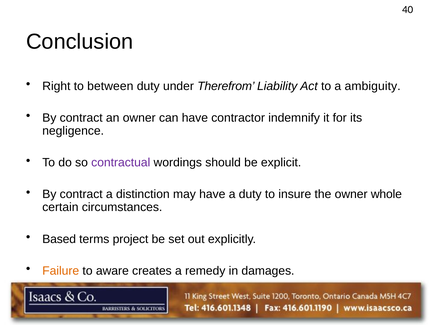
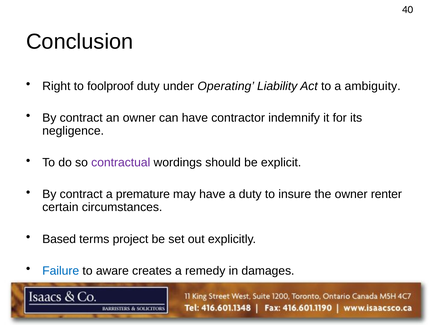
between: between -> foolproof
Therefrom: Therefrom -> Operating
distinction: distinction -> premature
whole: whole -> renter
Failure colour: orange -> blue
